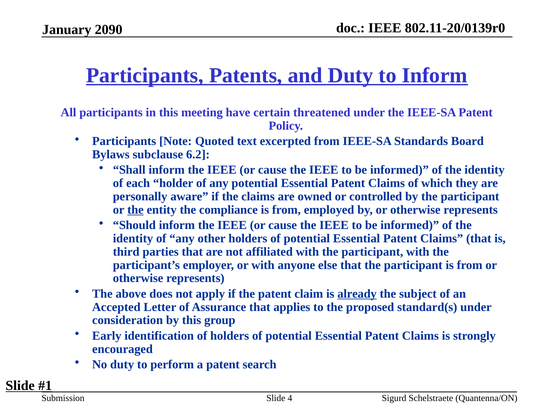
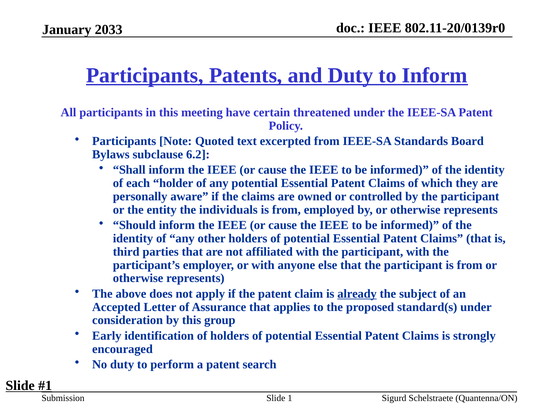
2090: 2090 -> 2033
the at (135, 210) underline: present -> none
compliance: compliance -> individuals
4: 4 -> 1
